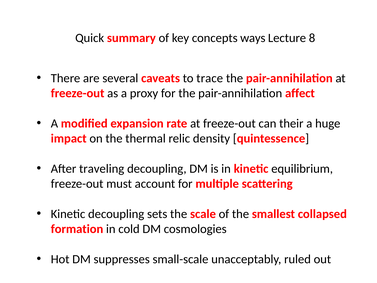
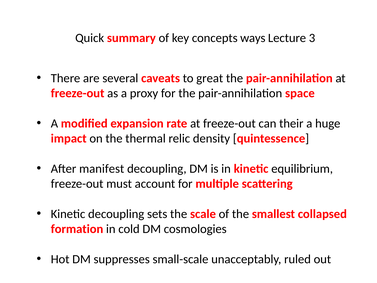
8: 8 -> 3
trace: trace -> great
affect: affect -> space
traveling: traveling -> manifest
